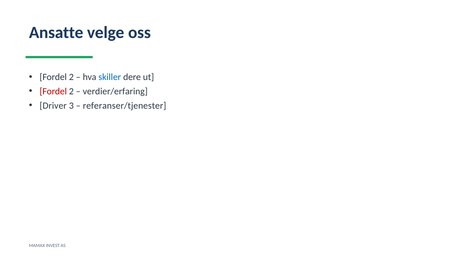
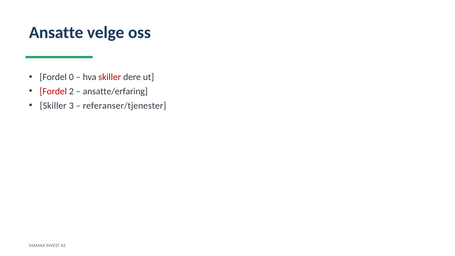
2 at (71, 77): 2 -> 0
skiller at (110, 77) colour: blue -> red
verdier/erfaring: verdier/erfaring -> ansatte/erfaring
Driver at (53, 106): Driver -> Skiller
